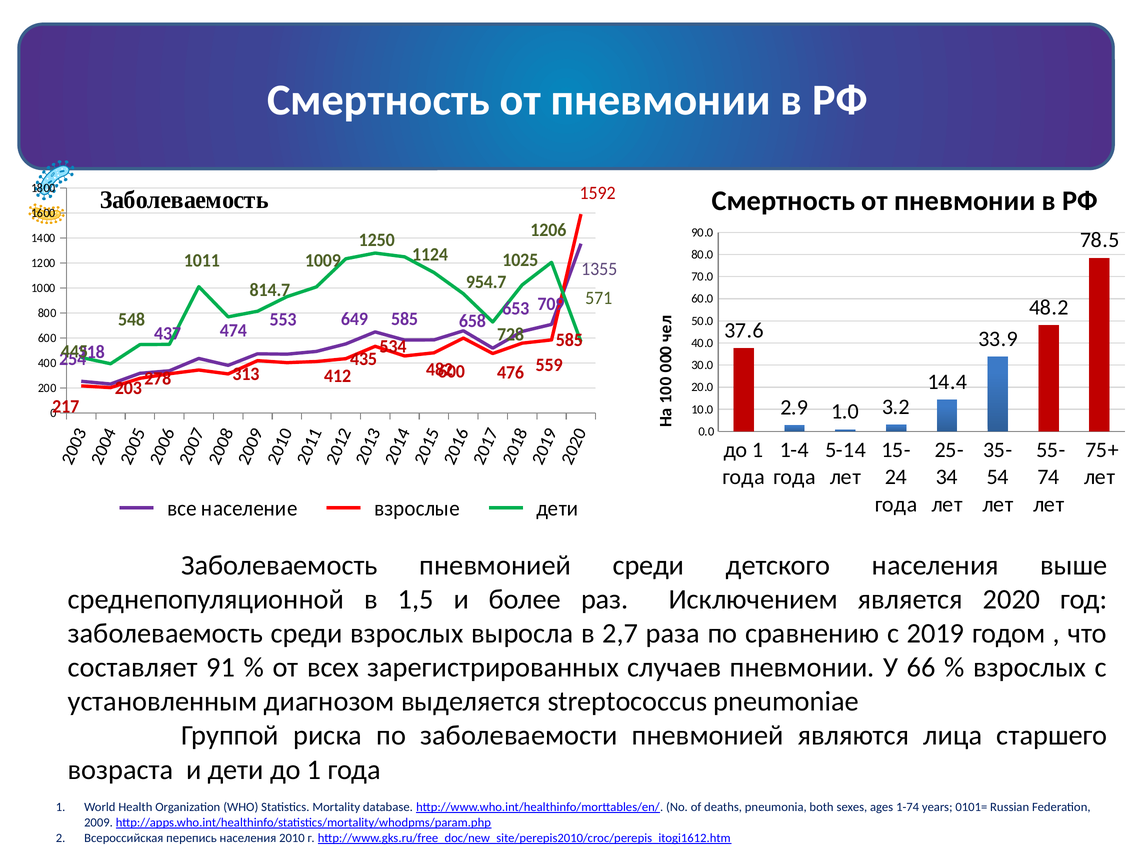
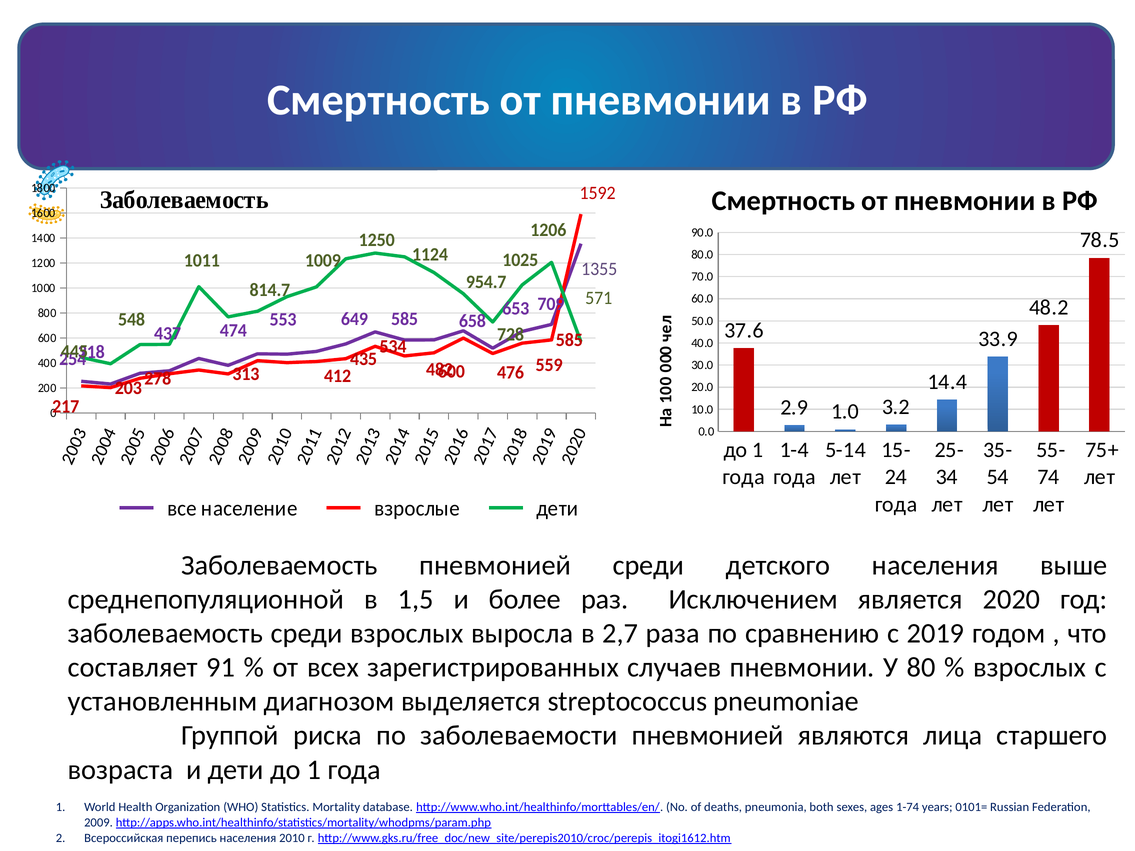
66: 66 -> 80
